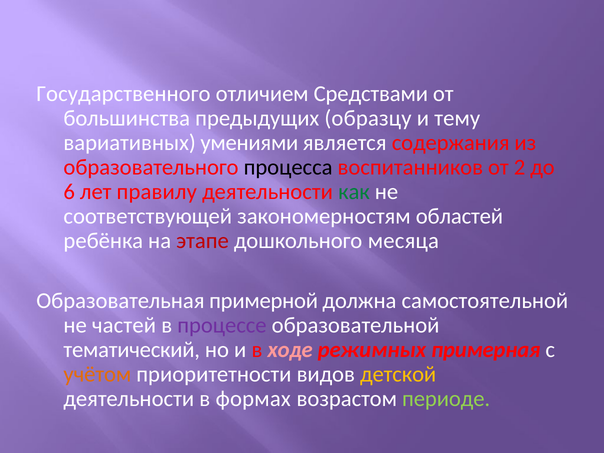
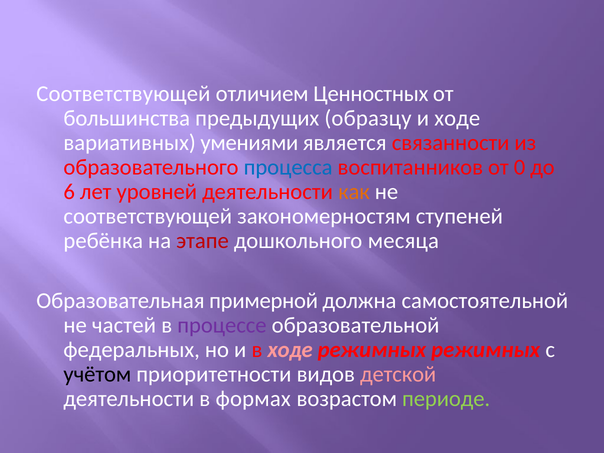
Государственного at (123, 94): Государственного -> Соответствующей
Средствами: Средствами -> Ценностных
и тему: тему -> ходе
содержания: содержания -> связанности
процесса colour: black -> blue
2: 2 -> 0
правилу: правилу -> уровней
как colour: green -> orange
областей: областей -> ступеней
тематический: тематический -> федеральных
режимных примерная: примерная -> режимных
учётом colour: orange -> black
детской colour: yellow -> pink
